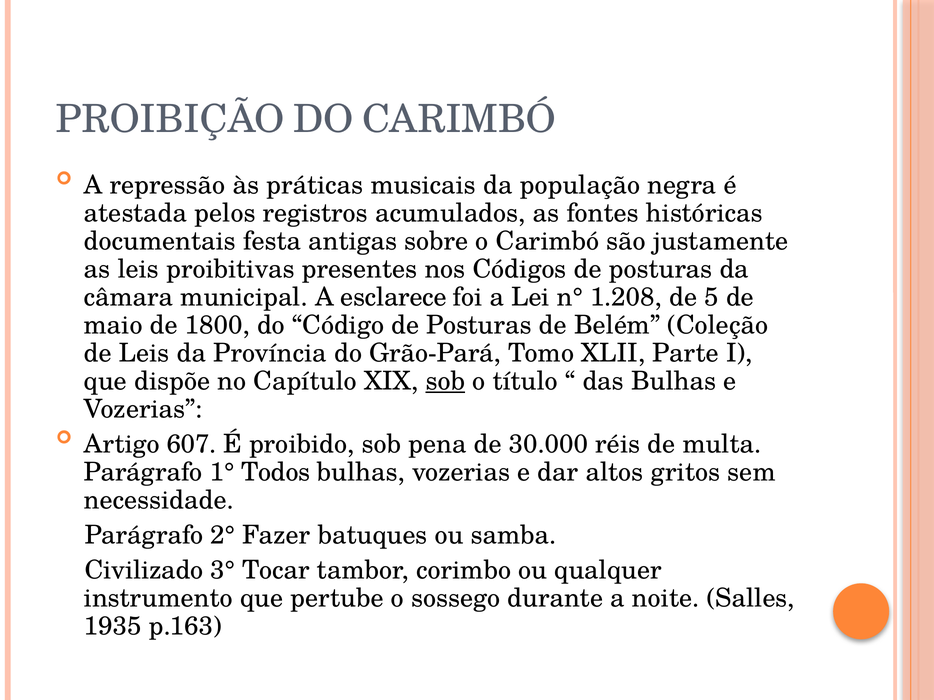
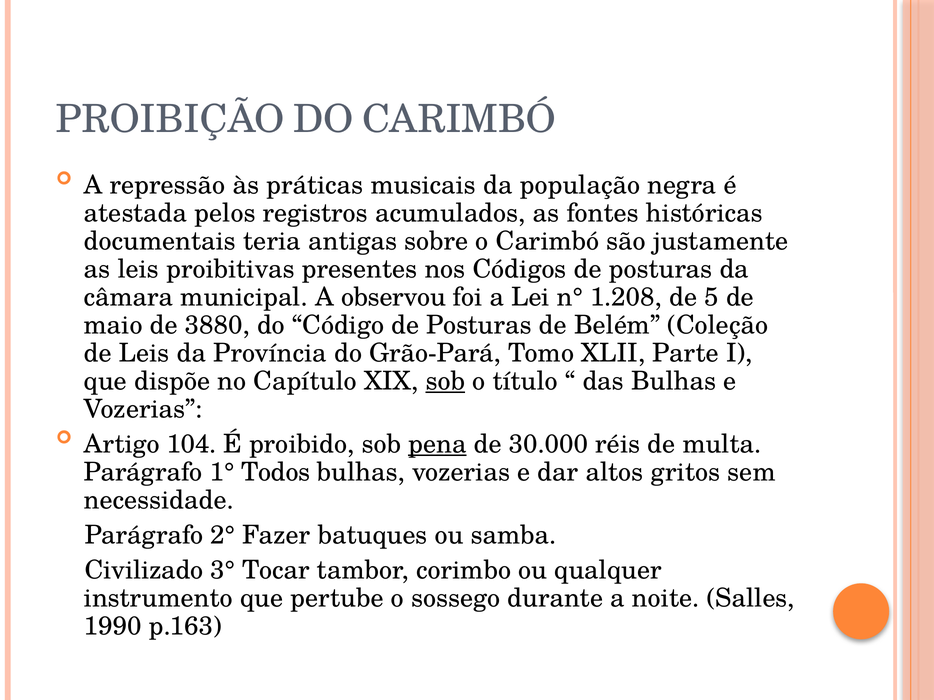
festa: festa -> teria
esclarece: esclarece -> observou
1800: 1800 -> 3880
607: 607 -> 104
pena underline: none -> present
1935: 1935 -> 1990
